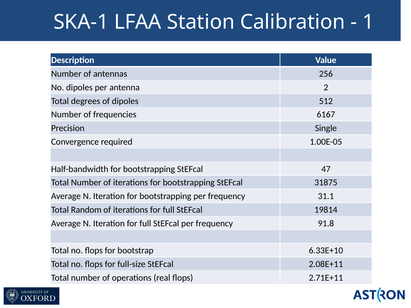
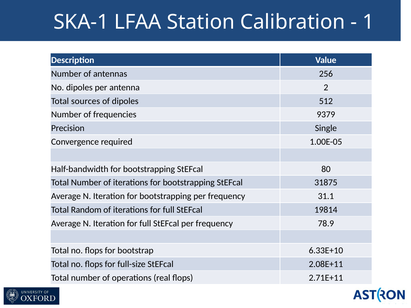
degrees: degrees -> sources
6167: 6167 -> 9379
47: 47 -> 80
91.8: 91.8 -> 78.9
